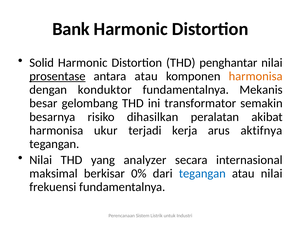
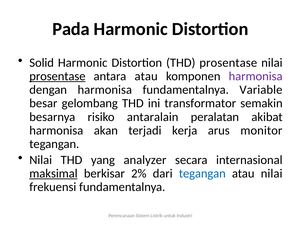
Bank: Bank -> Pada
THD penghantar: penghantar -> prosentase
harmonisa at (256, 76) colour: orange -> purple
dengan konduktor: konduktor -> harmonisa
Mekanis: Mekanis -> Variable
dihasilkan: dihasilkan -> antaralain
ukur: ukur -> akan
aktifnya: aktifnya -> monitor
maksimal underline: none -> present
0%: 0% -> 2%
